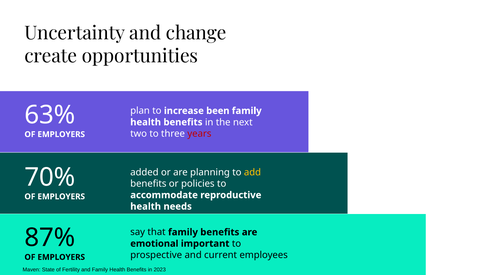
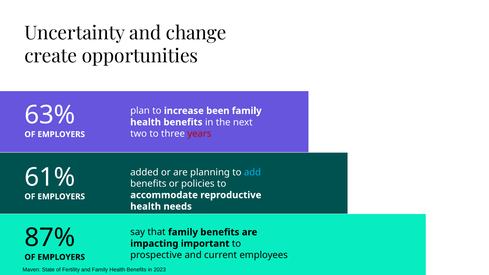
add colour: yellow -> light blue
70%: 70% -> 61%
emotional: emotional -> impacting
